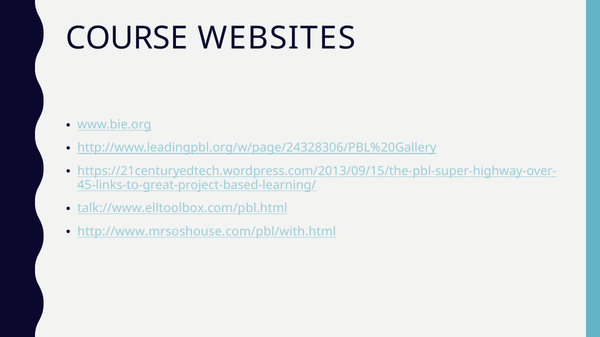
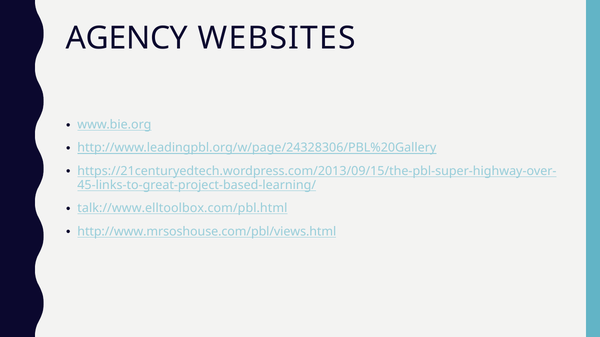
COURSE: COURSE -> AGENCY
http://www.mrsoshouse.com/pbl/with.html: http://www.mrsoshouse.com/pbl/with.html -> http://www.mrsoshouse.com/pbl/views.html
